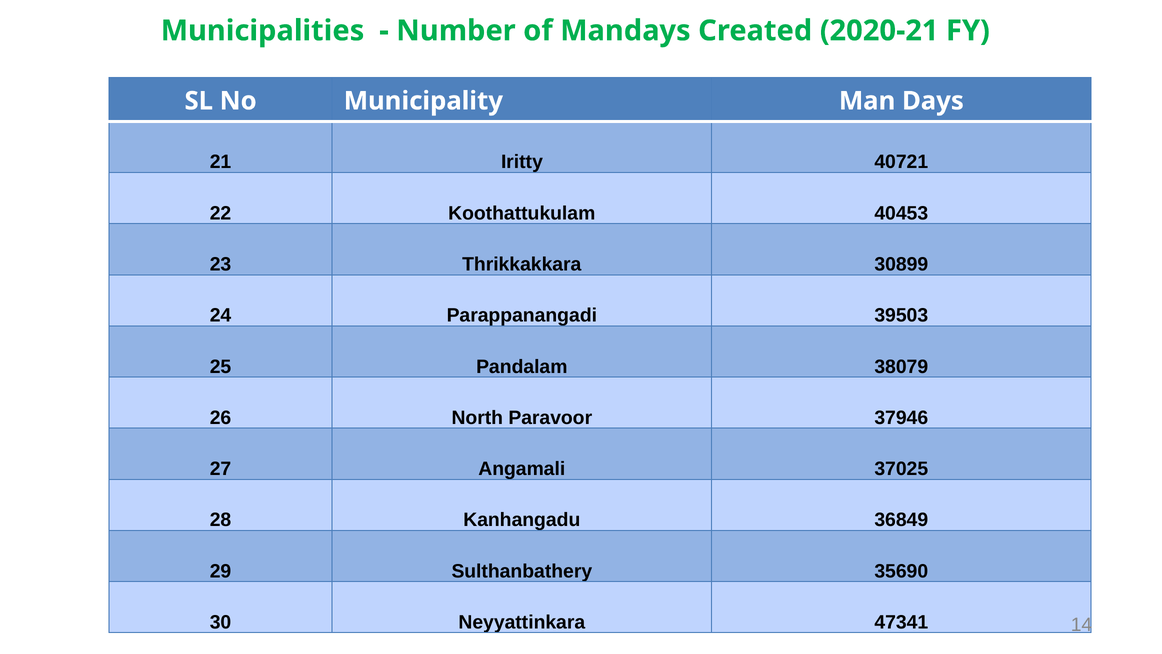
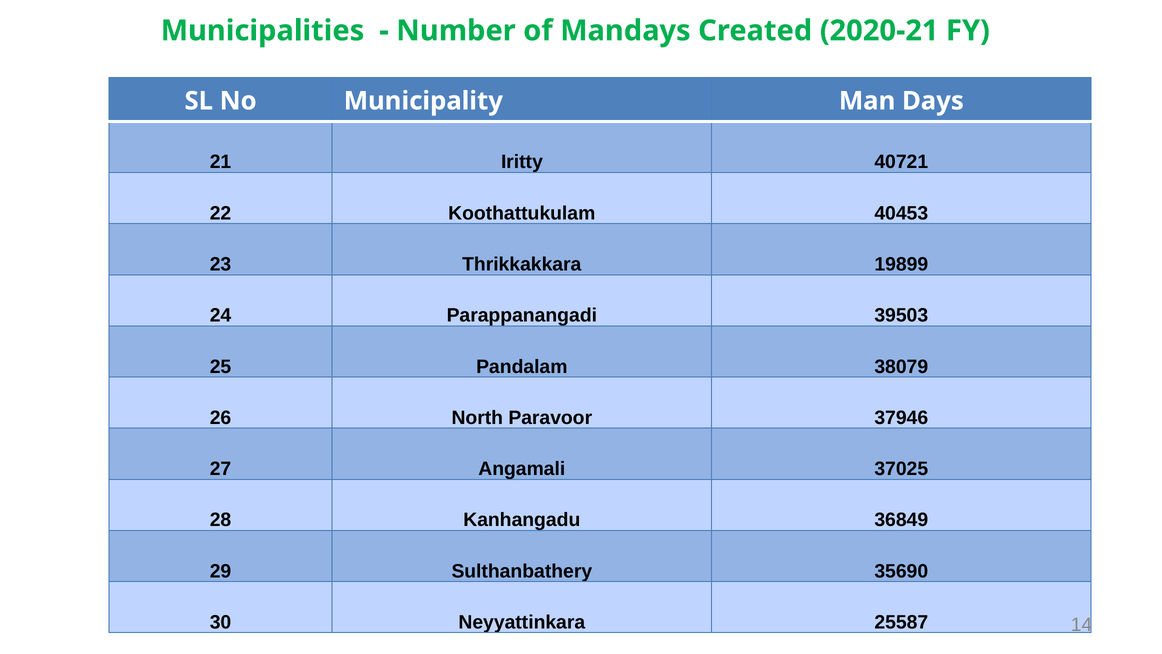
30899: 30899 -> 19899
47341: 47341 -> 25587
